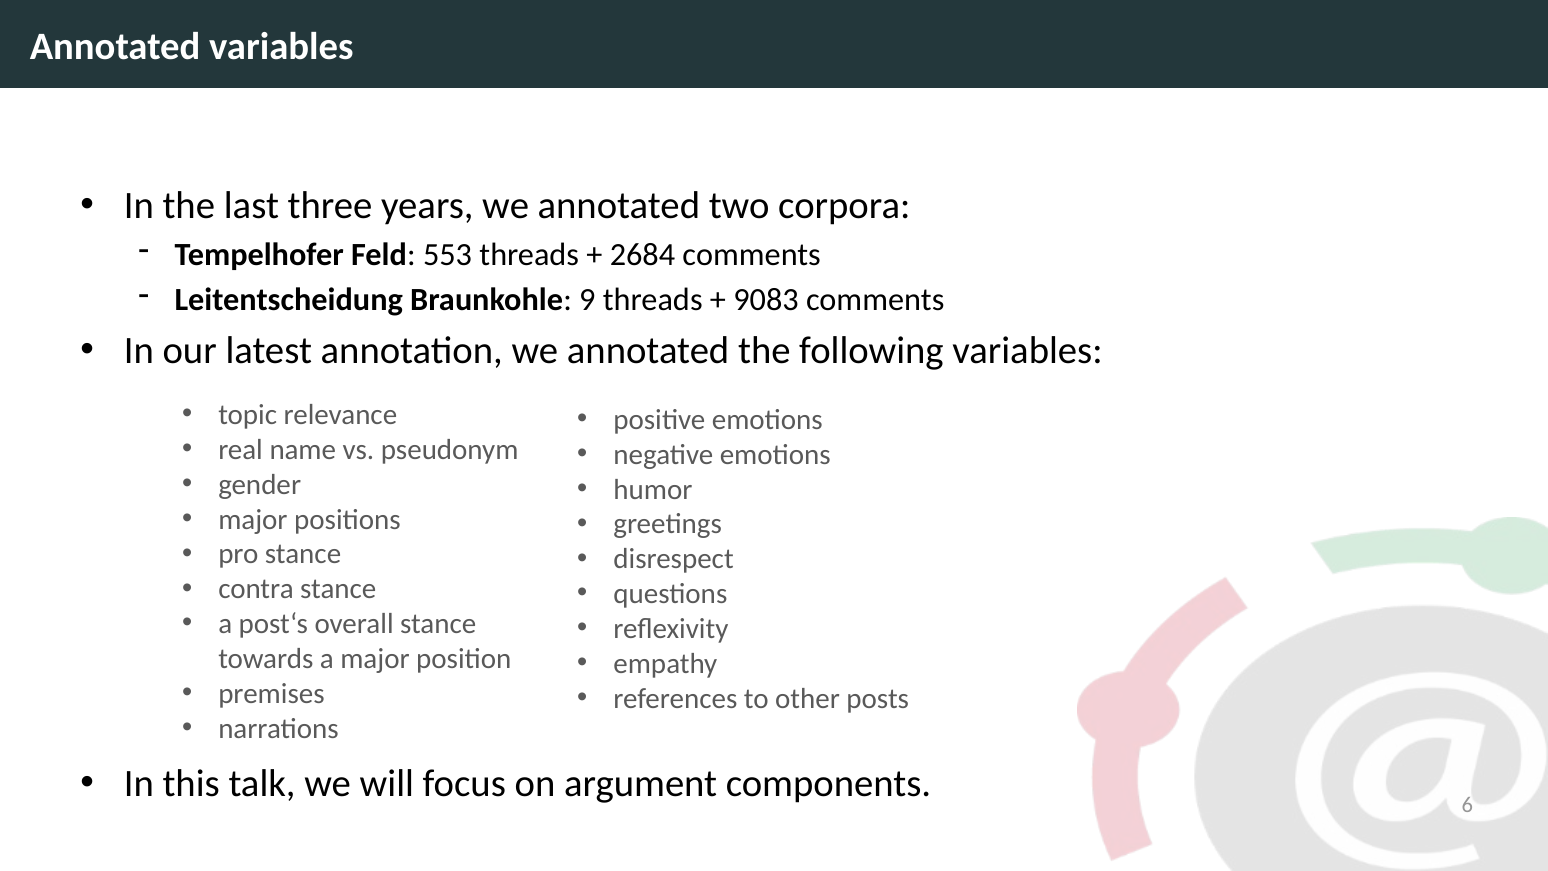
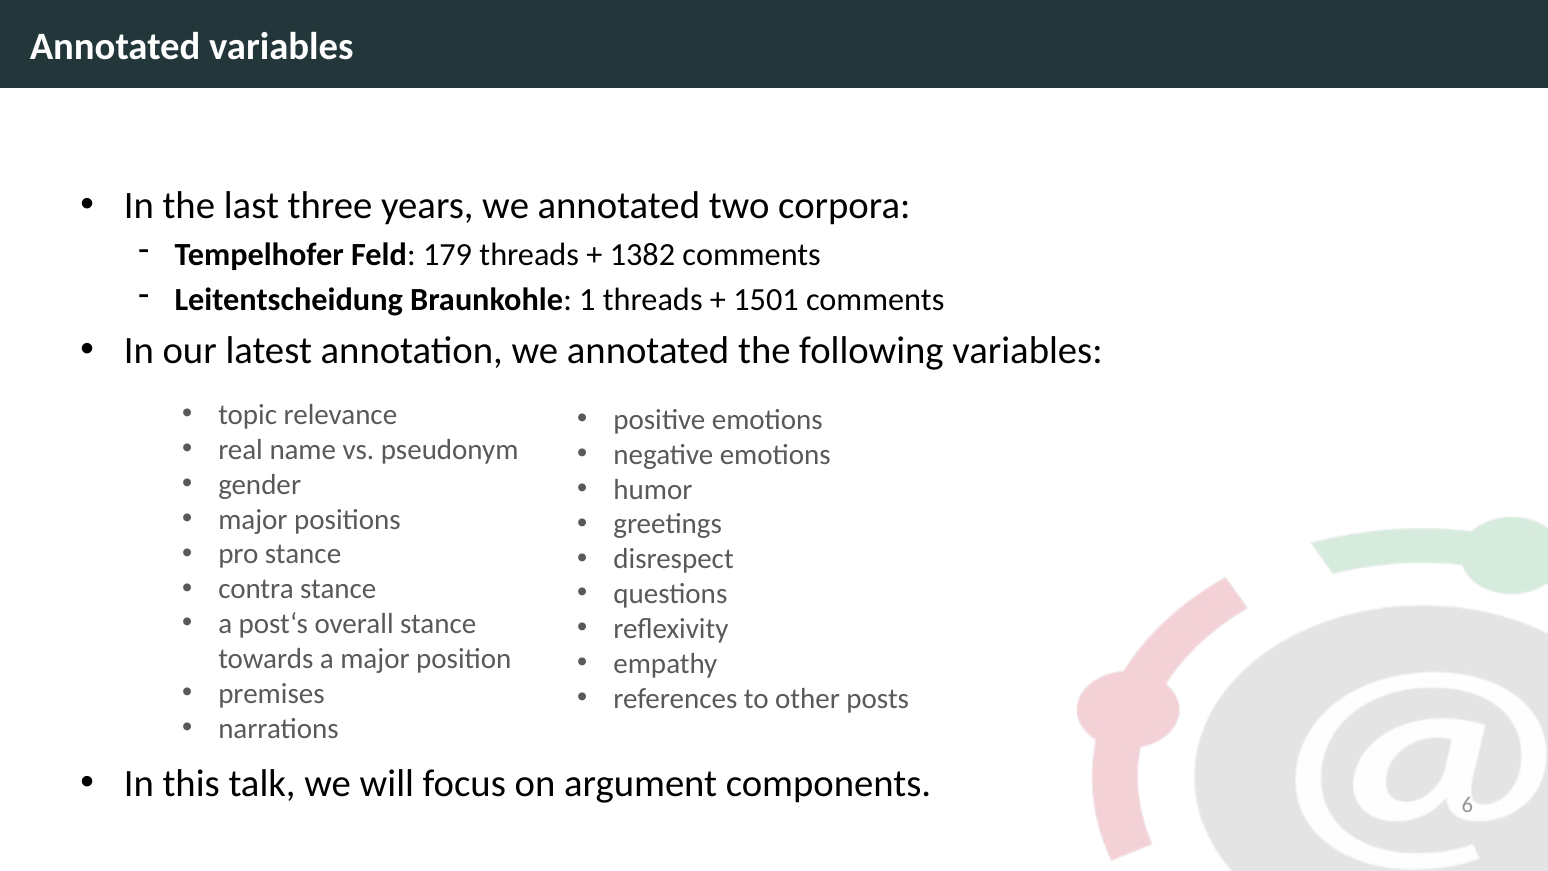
553: 553 -> 179
2684: 2684 -> 1382
9: 9 -> 1
9083: 9083 -> 1501
